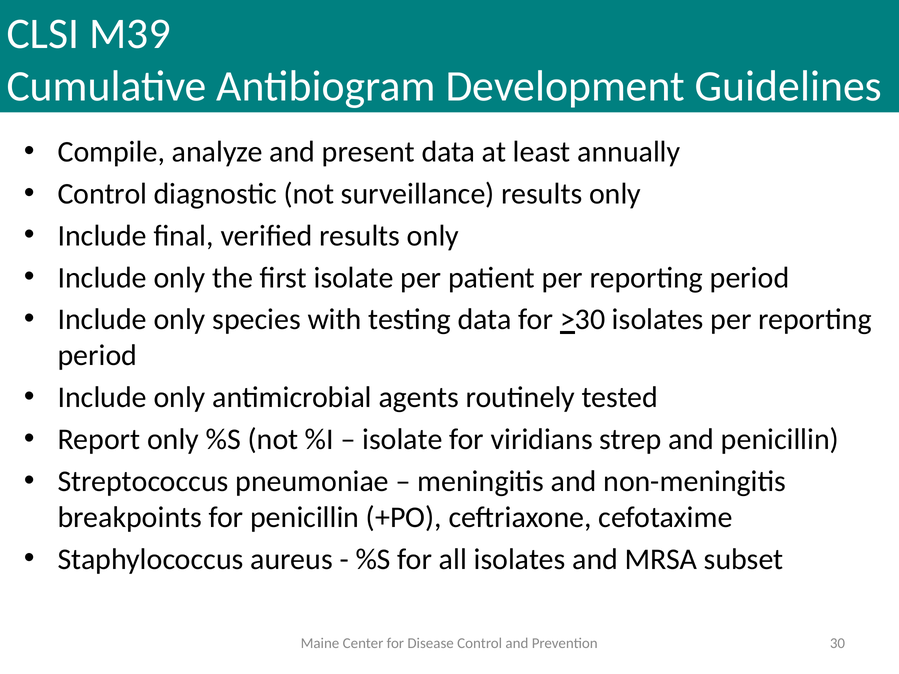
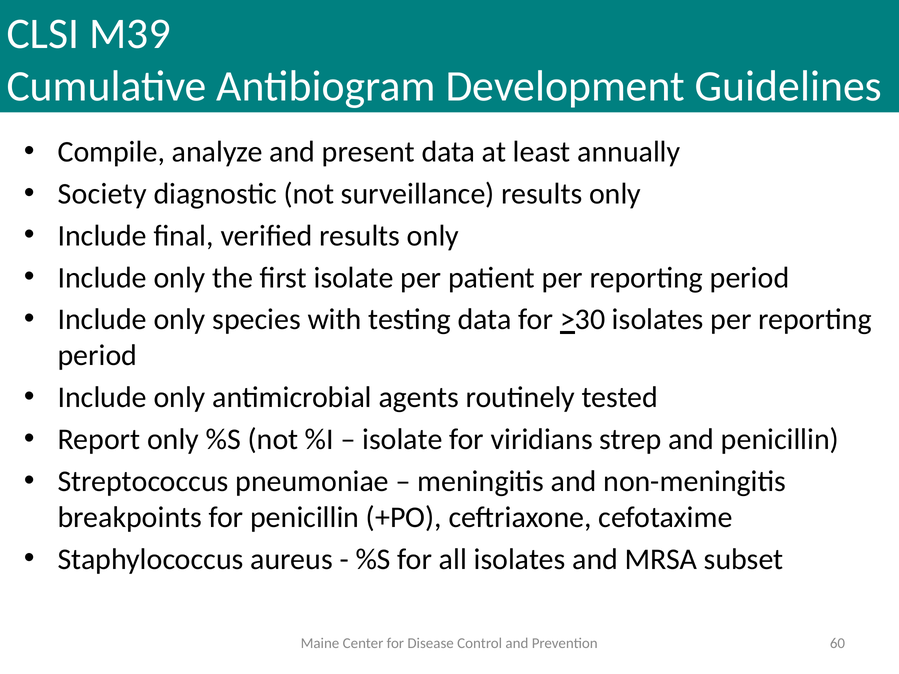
Control at (102, 194): Control -> Society
30: 30 -> 60
